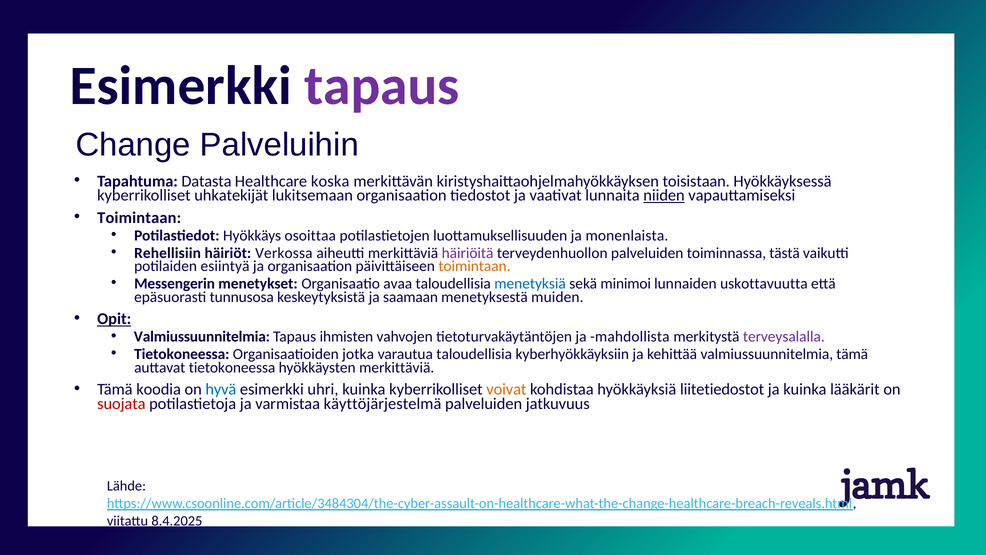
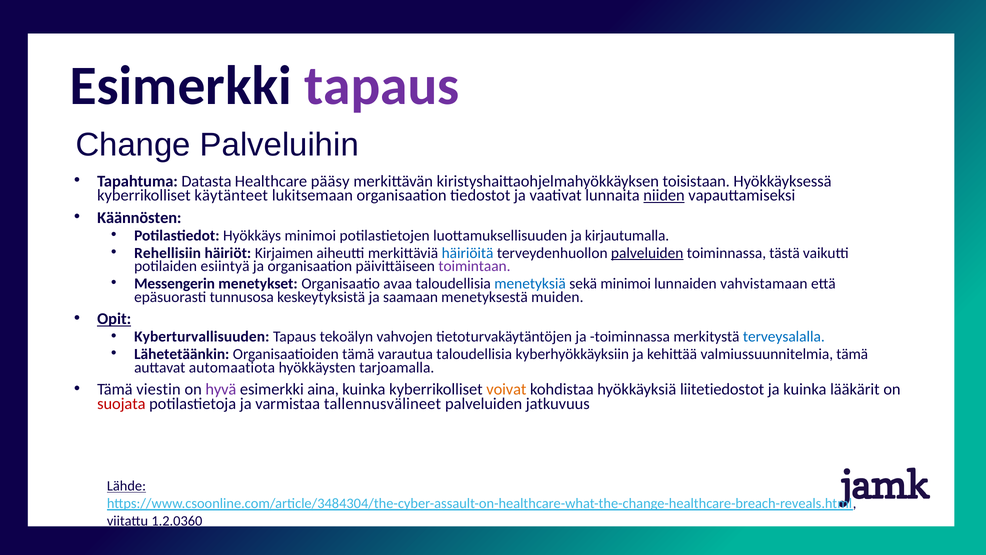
koska: koska -> pääsy
uhkatekijät: uhkatekijät -> käytänteet
Toimintaan at (139, 218): Toimintaan -> Käännösten
Hyökkäys osoittaa: osoittaa -> minimoi
monenlaista: monenlaista -> kirjautumalla
Verkossa: Verkossa -> Kirjaimen
häiriöitä colour: purple -> blue
palveluiden at (647, 253) underline: none -> present
toimintaan at (474, 266) colour: orange -> purple
uskottavuutta: uskottavuutta -> vahvistamaan
Valmiussuunnitelmia at (202, 337): Valmiussuunnitelmia -> Kyberturvallisuuden
ihmisten: ihmisten -> tekoälyn
ja mahdollista: mahdollista -> toiminnassa
terveysalalla colour: purple -> blue
Tietokoneessa at (182, 354): Tietokoneessa -> Lähetetäänkin
Organisaatioiden jotka: jotka -> tämä
auttavat tietokoneessa: tietokoneessa -> automaatiota
hyökkäysten merkittäviä: merkittäviä -> tarjoamalla
koodia: koodia -> viestin
hyvä colour: blue -> purple
uhri: uhri -> aina
käyttöjärjestelmä: käyttöjärjestelmä -> tallennusvälineet
Lähde underline: none -> present
8.4.2025: 8.4.2025 -> 1.2.0360
